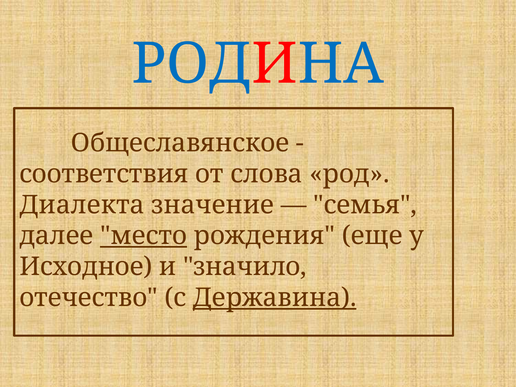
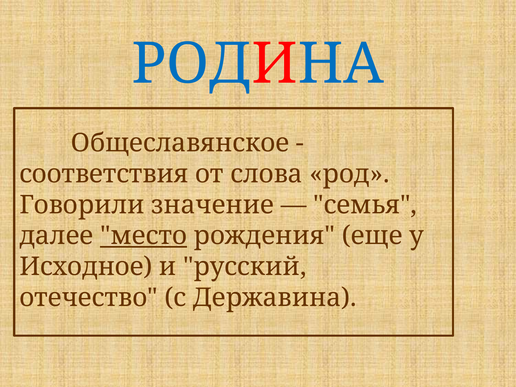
Диалекта: Диалекта -> Говорили
значило: значило -> русский
Державина underline: present -> none
